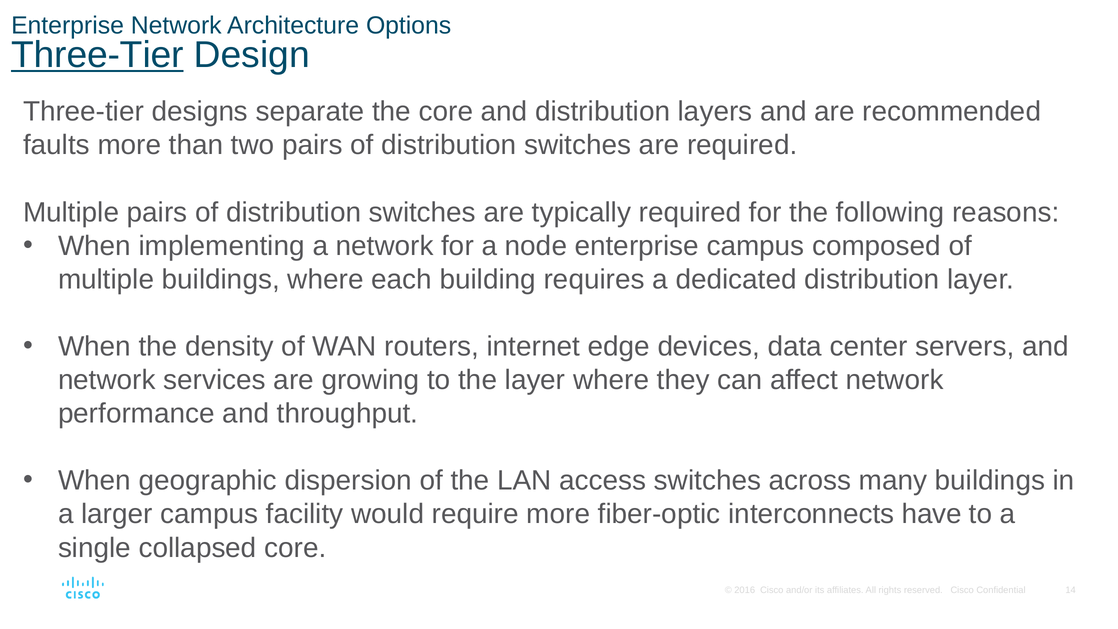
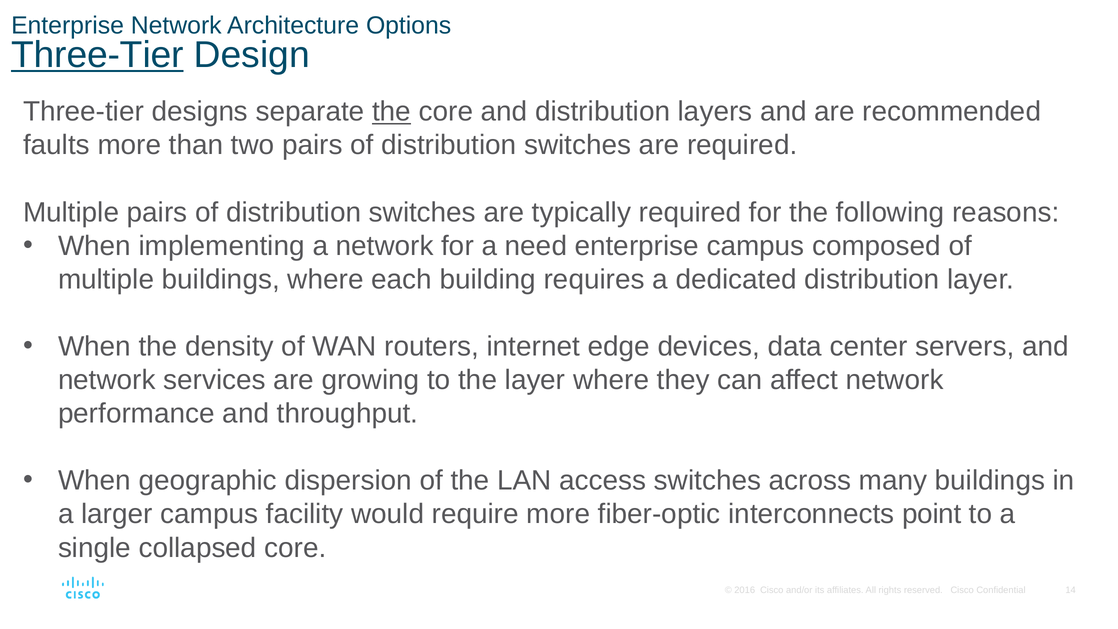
the at (392, 112) underline: none -> present
node: node -> need
have: have -> point
